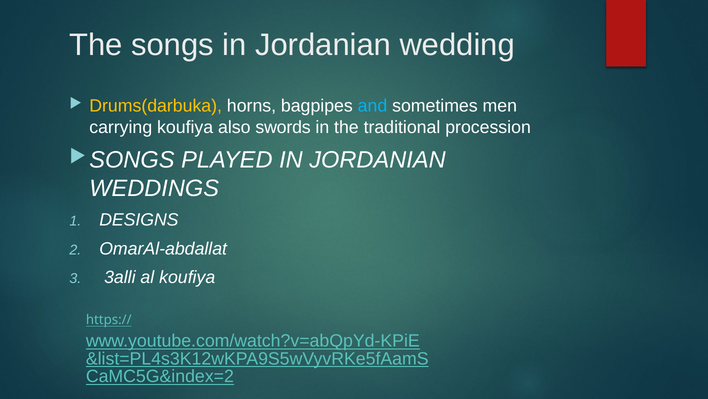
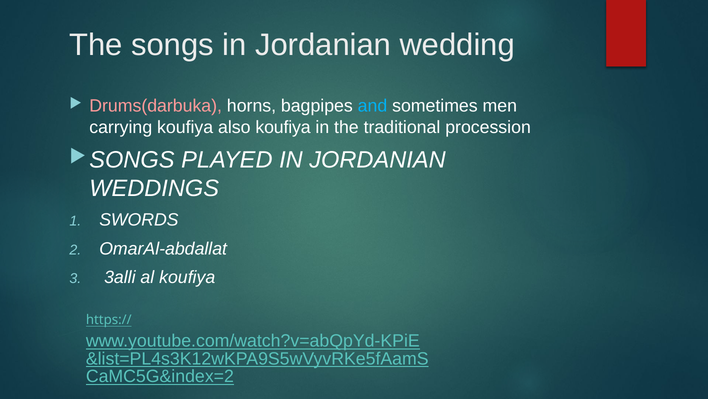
Drums(darbuka colour: yellow -> pink
also swords: swords -> koufiya
DESIGNS: DESIGNS -> SWORDS
